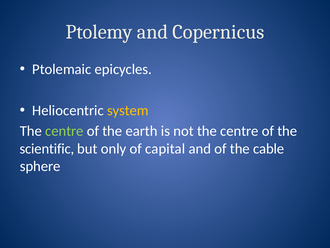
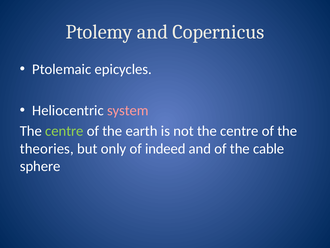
system colour: yellow -> pink
scientific: scientific -> theories
capital: capital -> indeed
